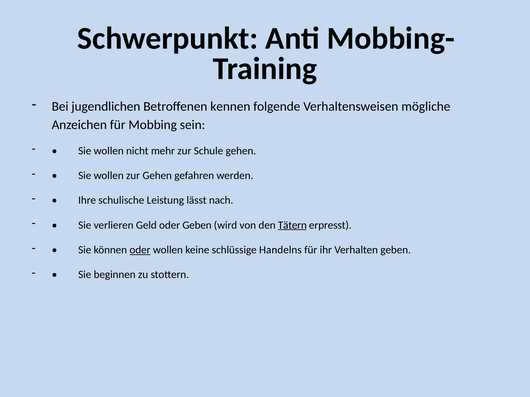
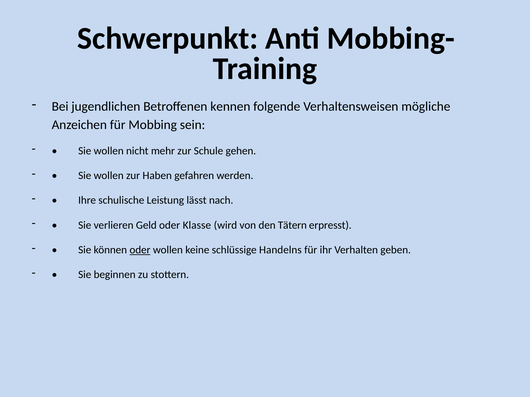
zur Gehen: Gehen -> Haben
oder Geben: Geben -> Klasse
Tätern underline: present -> none
